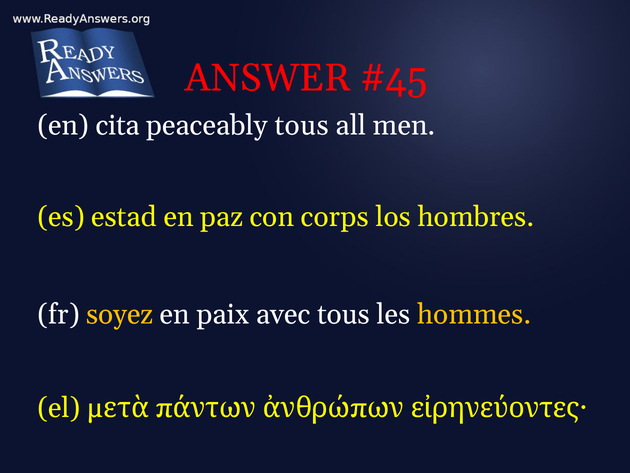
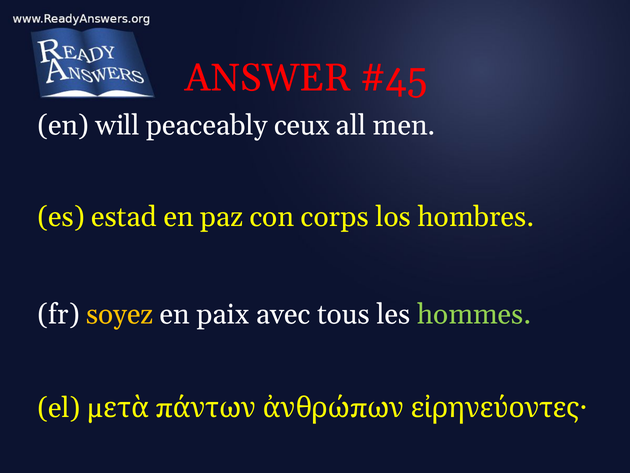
cita: cita -> will
peaceably tous: tous -> ceux
hommes colour: yellow -> light green
